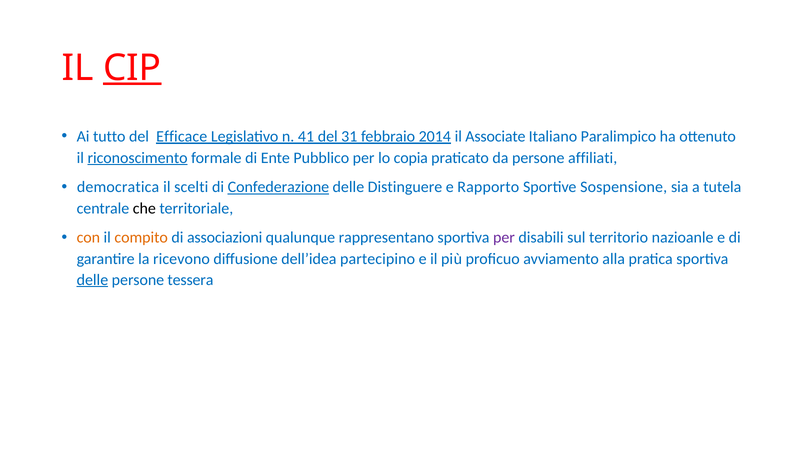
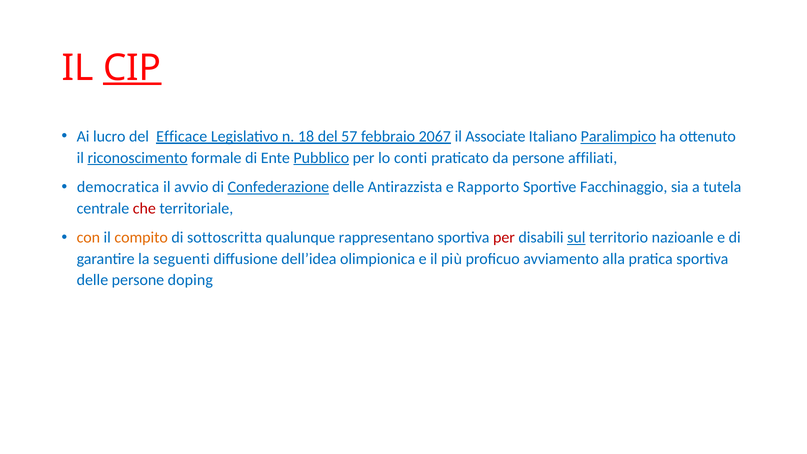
tutto: tutto -> lucro
41: 41 -> 18
31: 31 -> 57
2014: 2014 -> 2067
Paralimpico underline: none -> present
Pubblico underline: none -> present
copia: copia -> conti
scelti: scelti -> avvio
Distinguere: Distinguere -> Antirazzista
Sospensione: Sospensione -> Facchinaggio
che colour: black -> red
associazioni: associazioni -> sottoscritta
per at (504, 238) colour: purple -> red
sul underline: none -> present
ricevono: ricevono -> seguenti
partecipino: partecipino -> olimpionica
delle at (92, 280) underline: present -> none
tessera: tessera -> doping
